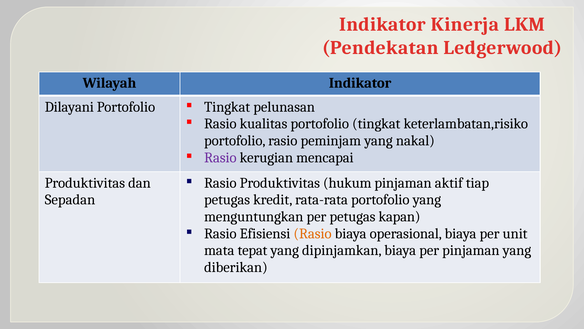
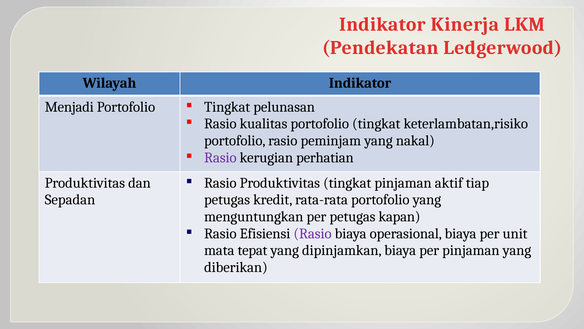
Dilayani: Dilayani -> Menjadi
mencapai: mencapai -> perhatian
Produktivitas hukum: hukum -> tingkat
Rasio at (313, 233) colour: orange -> purple
